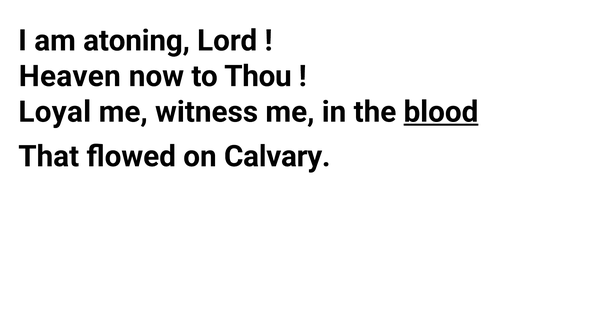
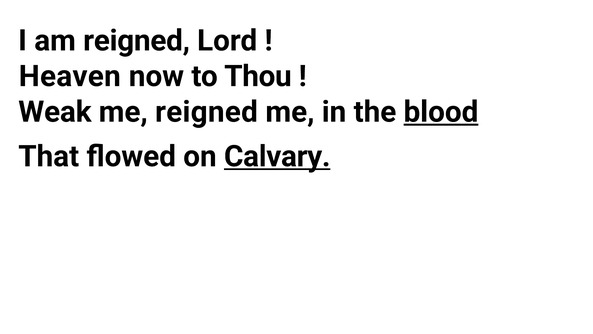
am atoning: atoning -> reigned
Loyal: Loyal -> Weak
me witness: witness -> reigned
Calvary underline: none -> present
